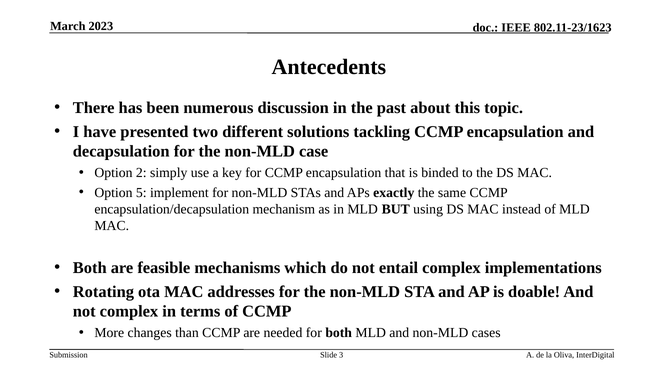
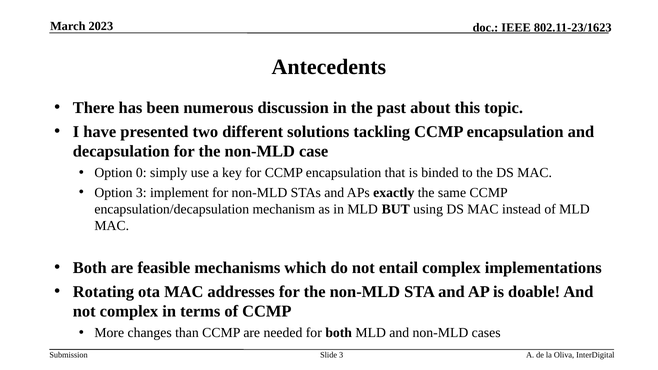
2: 2 -> 0
Option 5: 5 -> 3
